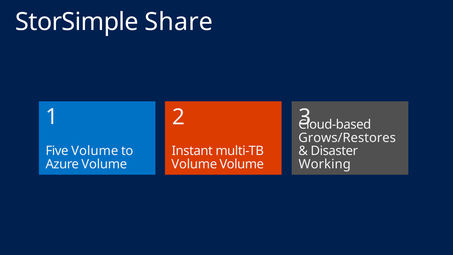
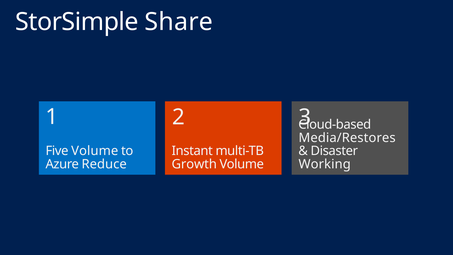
Grows/Restores: Grows/Restores -> Media/Restores
Azure Volume: Volume -> Reduce
Volume at (194, 164): Volume -> Growth
